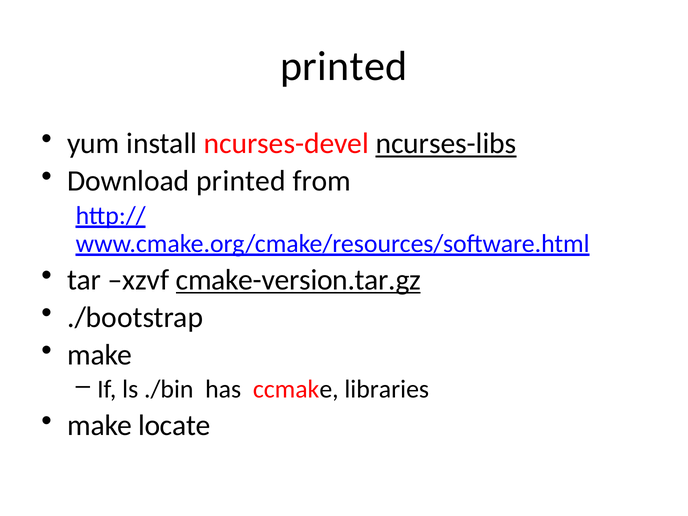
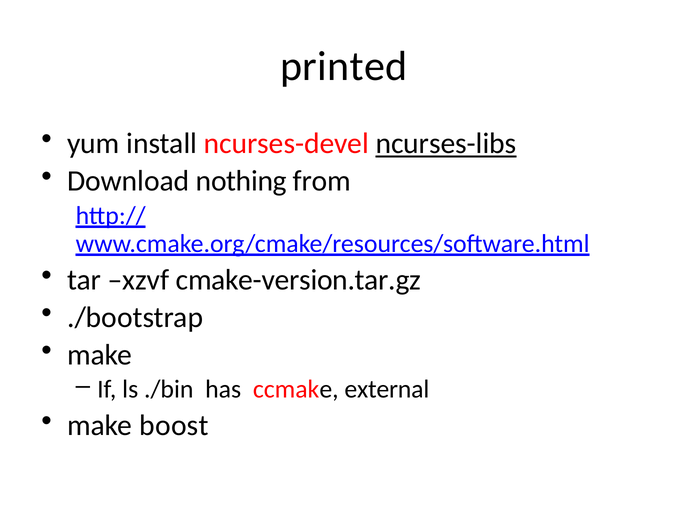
Download printed: printed -> nothing
cmake-version.tar.gz underline: present -> none
libraries: libraries -> external
locate: locate -> boost
